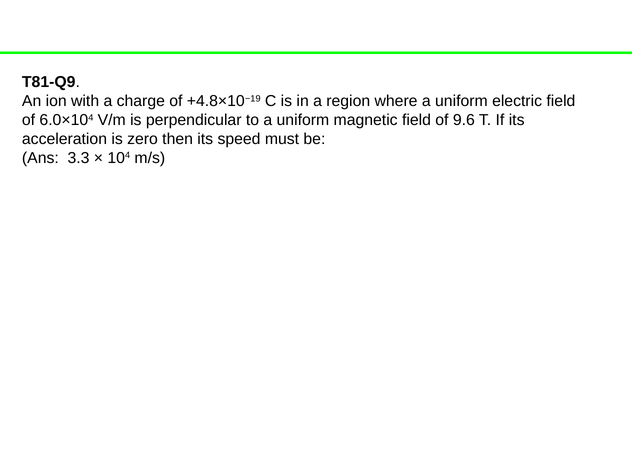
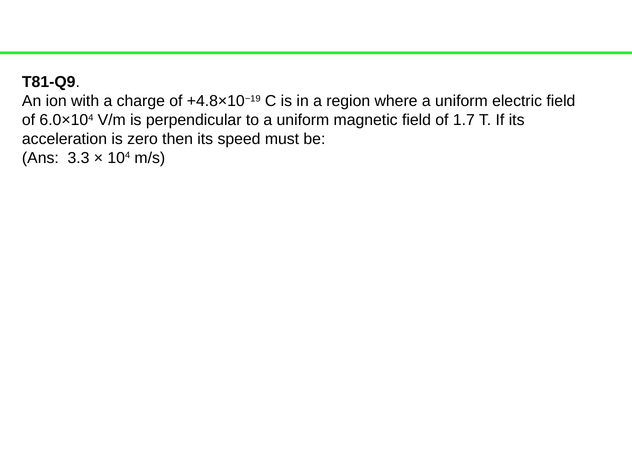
9.6: 9.6 -> 1.7
